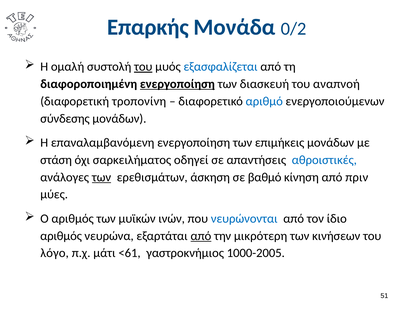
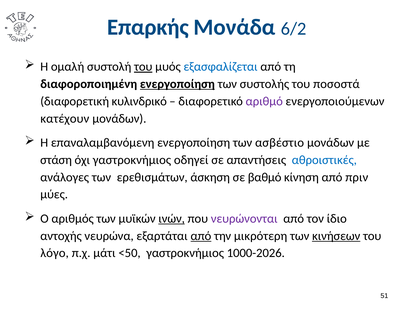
0/2: 0/2 -> 6/2
διασκευή: διασκευή -> συστολής
αναπνοή: αναπνοή -> ποσοστά
τροπονίνη: τροπονίνη -> κυλινδρικό
αριθμό colour: blue -> purple
σύνδεσης: σύνδεσης -> κατέχουν
επιμήκεις: επιμήκεις -> ασβέστιο
όχι σαρκειλήματος: σαρκειλήματος -> γαστροκνήμιος
των at (101, 177) underline: present -> none
ινών underline: none -> present
νευρώνονται colour: blue -> purple
αριθμός at (61, 236): αριθμός -> αντοχής
κινήσεων underline: none -> present
<61: <61 -> <50
1000-2005: 1000-2005 -> 1000-2026
